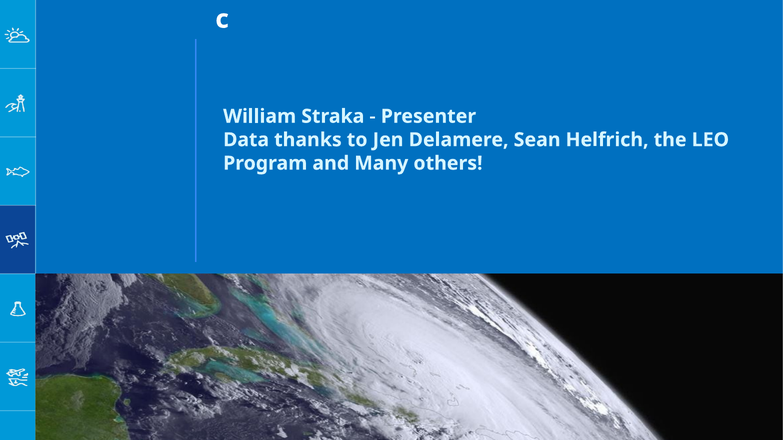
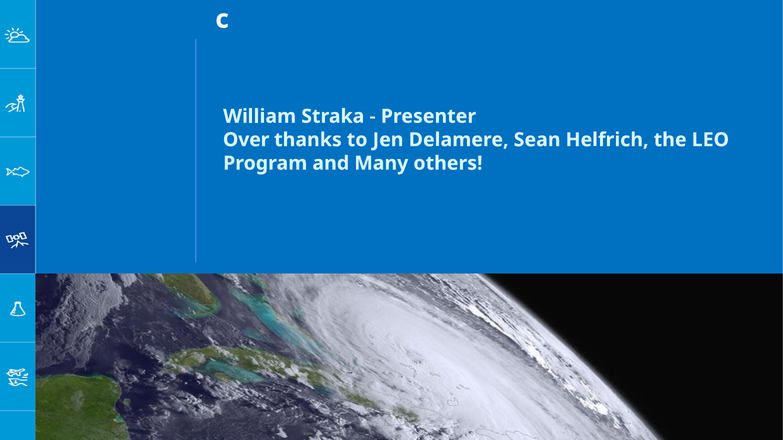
Data: Data -> Over
